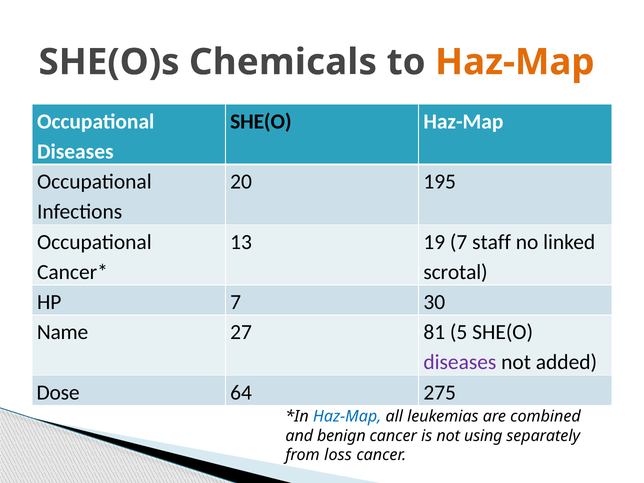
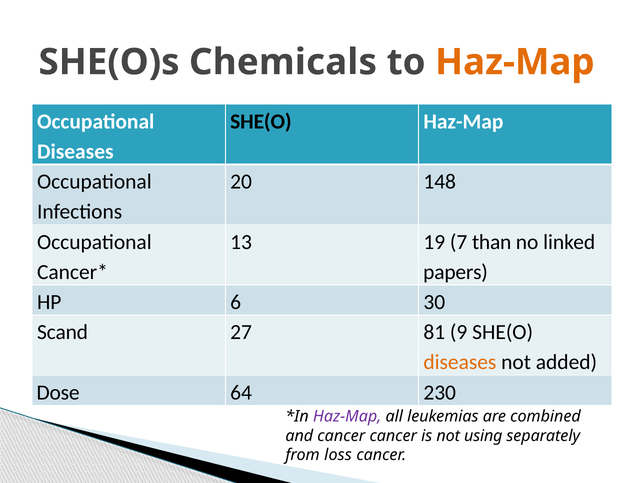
195: 195 -> 148
staff: staff -> than
scrotal: scrotal -> papers
HP 7: 7 -> 6
Name: Name -> Scand
5: 5 -> 9
diseases at (460, 362) colour: purple -> orange
275: 275 -> 230
Haz-Map at (347, 416) colour: blue -> purple
and benign: benign -> cancer
